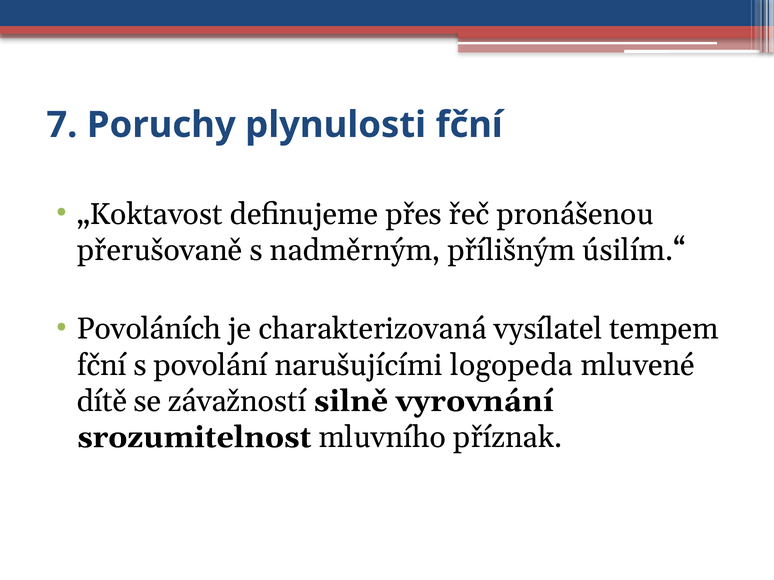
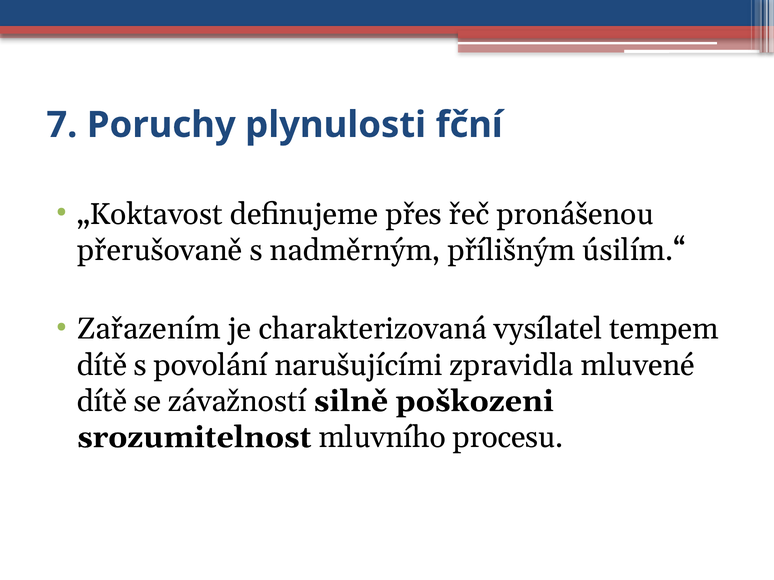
Povoláních: Povoláních -> Zařazením
fční at (102, 365): fční -> dítě
logopeda: logopeda -> zpravidla
vyrovnání: vyrovnání -> poškozeni
příznak: příznak -> procesu
